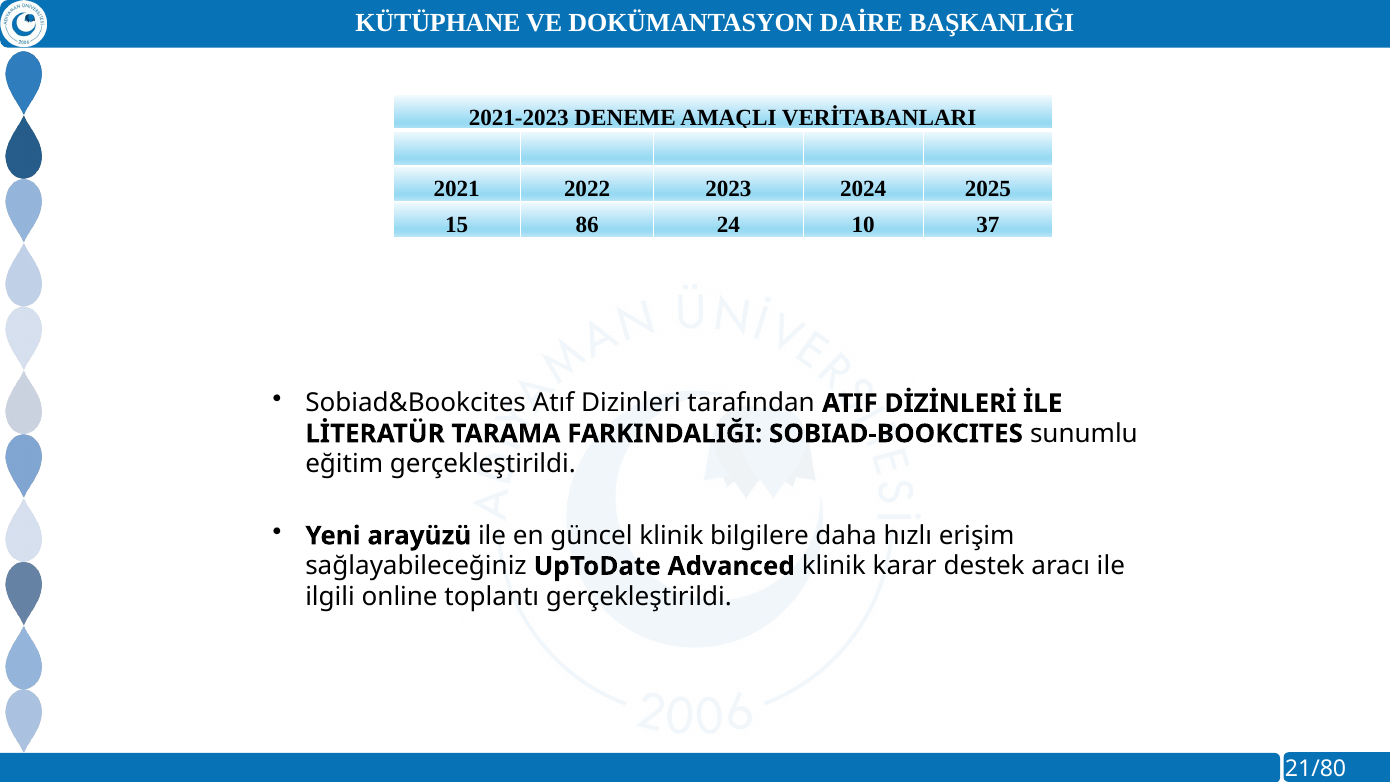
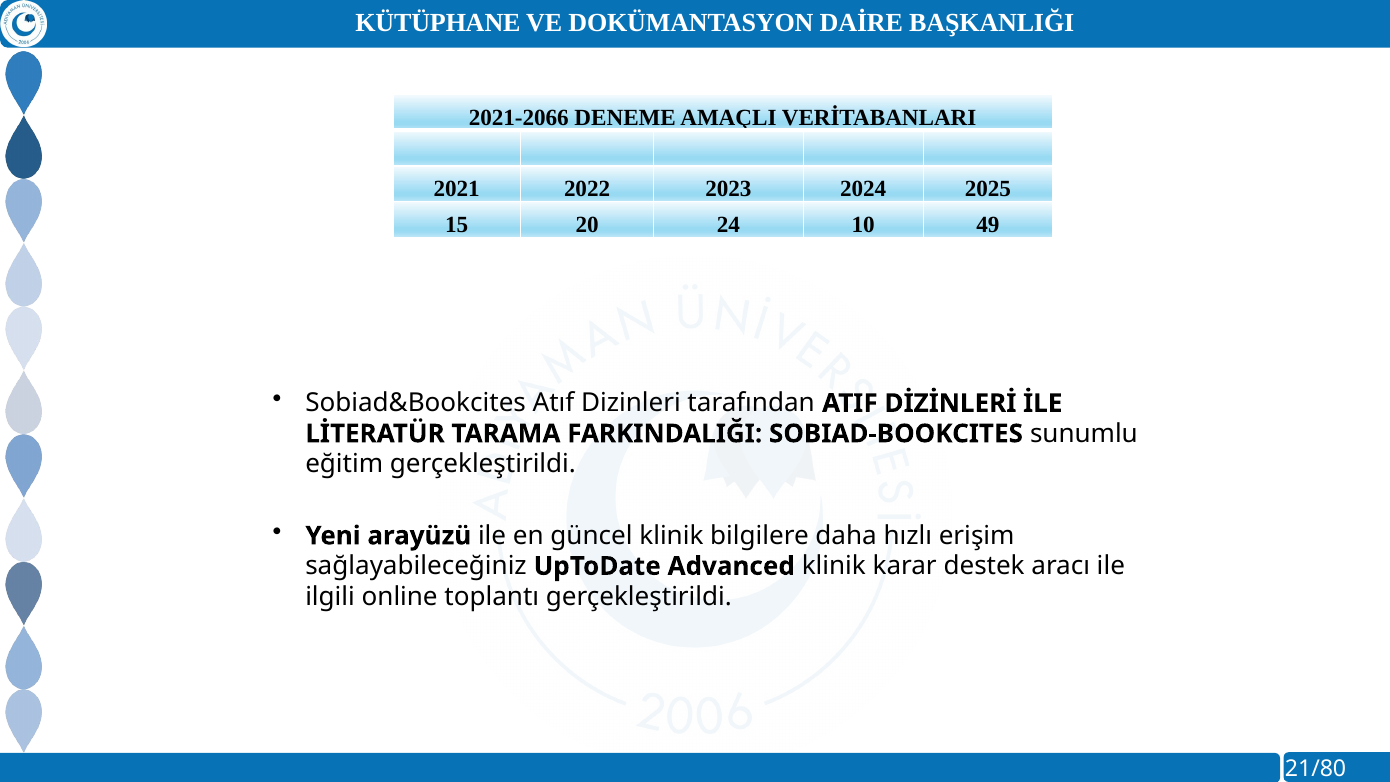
2021-2023: 2021-2023 -> 2021-2066
86: 86 -> 20
37: 37 -> 49
